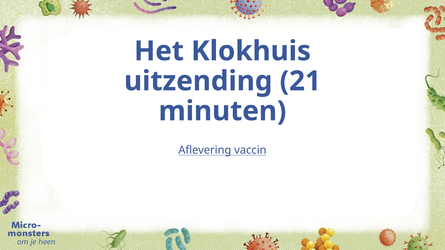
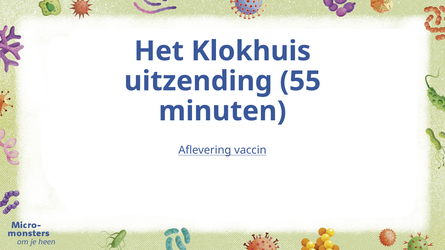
21: 21 -> 55
